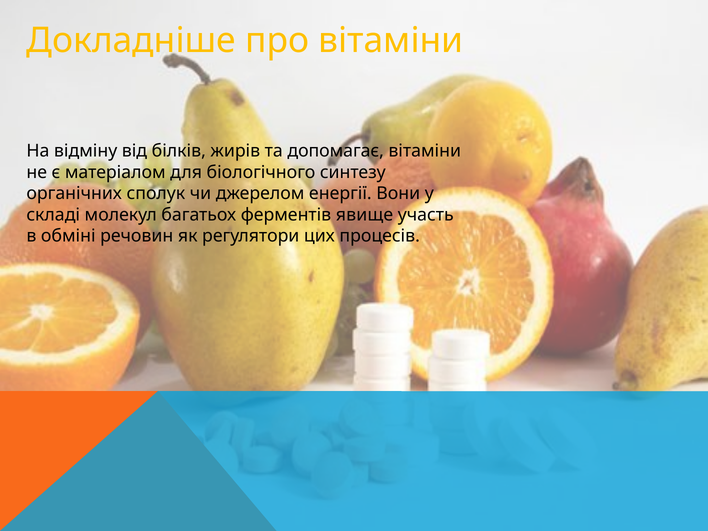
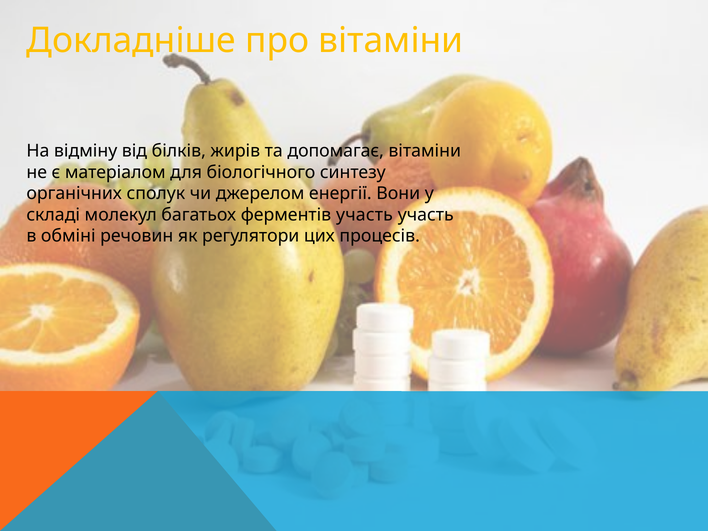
ферментів явище: явище -> участь
